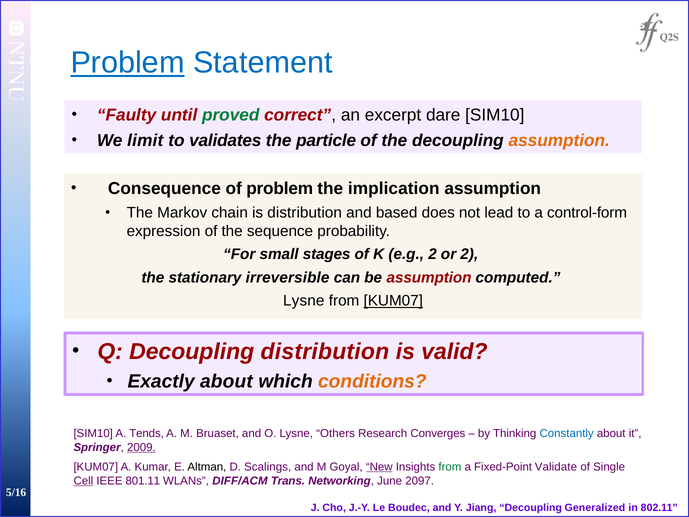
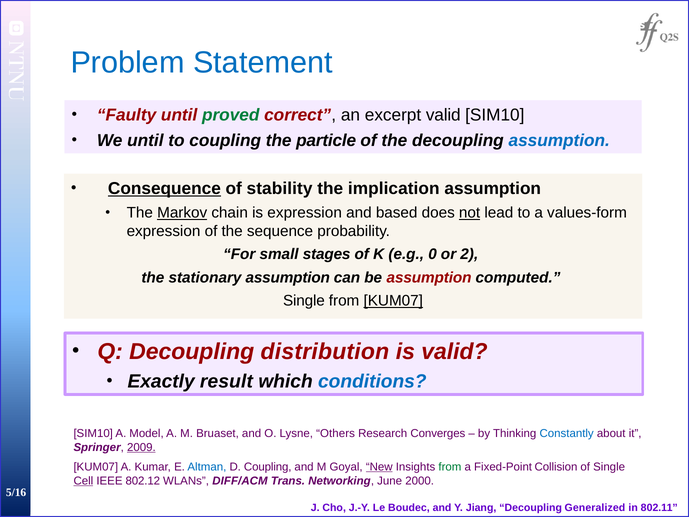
Problem at (128, 63) underline: present -> none
excerpt dare: dare -> valid
We limit: limit -> until
to validates: validates -> coupling
assumption at (559, 141) colour: orange -> blue
Consequence underline: none -> present
of problem: problem -> stability
Markov underline: none -> present
is distribution: distribution -> expression
not underline: none -> present
control-form: control-form -> values-form
e.g 2: 2 -> 0
stationary irreversible: irreversible -> assumption
Lysne at (304, 301): Lysne -> Single
Exactly about: about -> result
conditions colour: orange -> blue
Tends: Tends -> Model
Altman colour: black -> blue
D Scalings: Scalings -> Coupling
Validate: Validate -> Collision
801.11: 801.11 -> 802.12
2097: 2097 -> 2000
